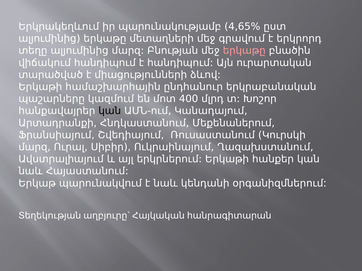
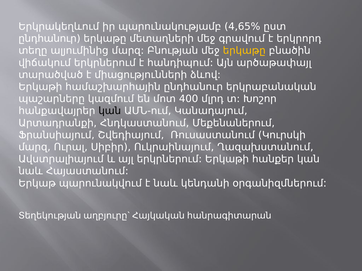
ալյումինից at (49, 39): ալյումինից -> ընդհանուր
երկաթը at (244, 51) colour: pink -> yellow
վիճակում հանդիպում: հանդիպում -> երկրներում
ուրարտական: ուրարտական -> արծաթափայլ
